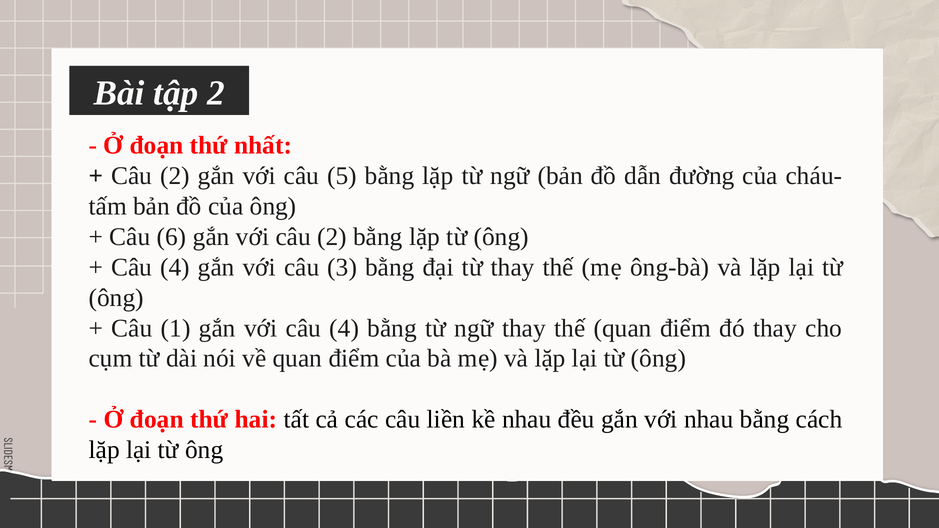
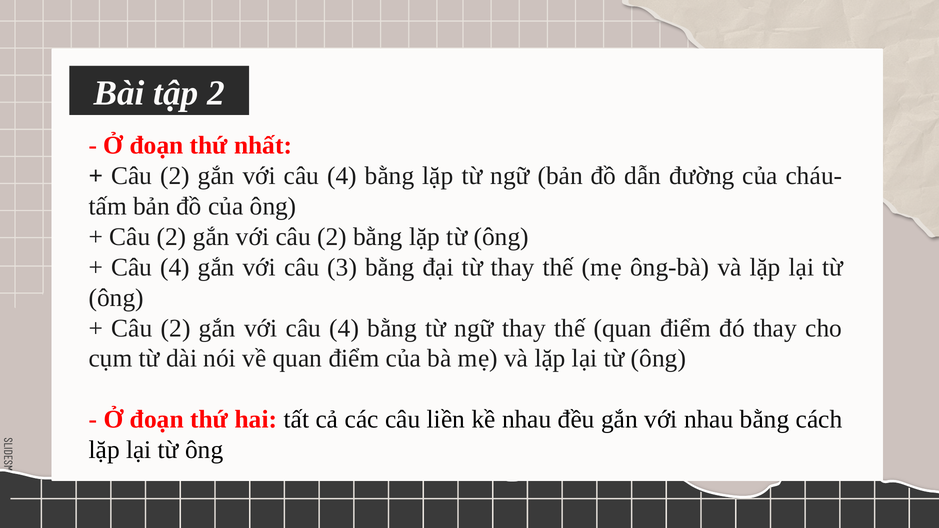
5 at (342, 176): 5 -> 4
6 at (172, 237): 6 -> 2
1 at (176, 328): 1 -> 2
